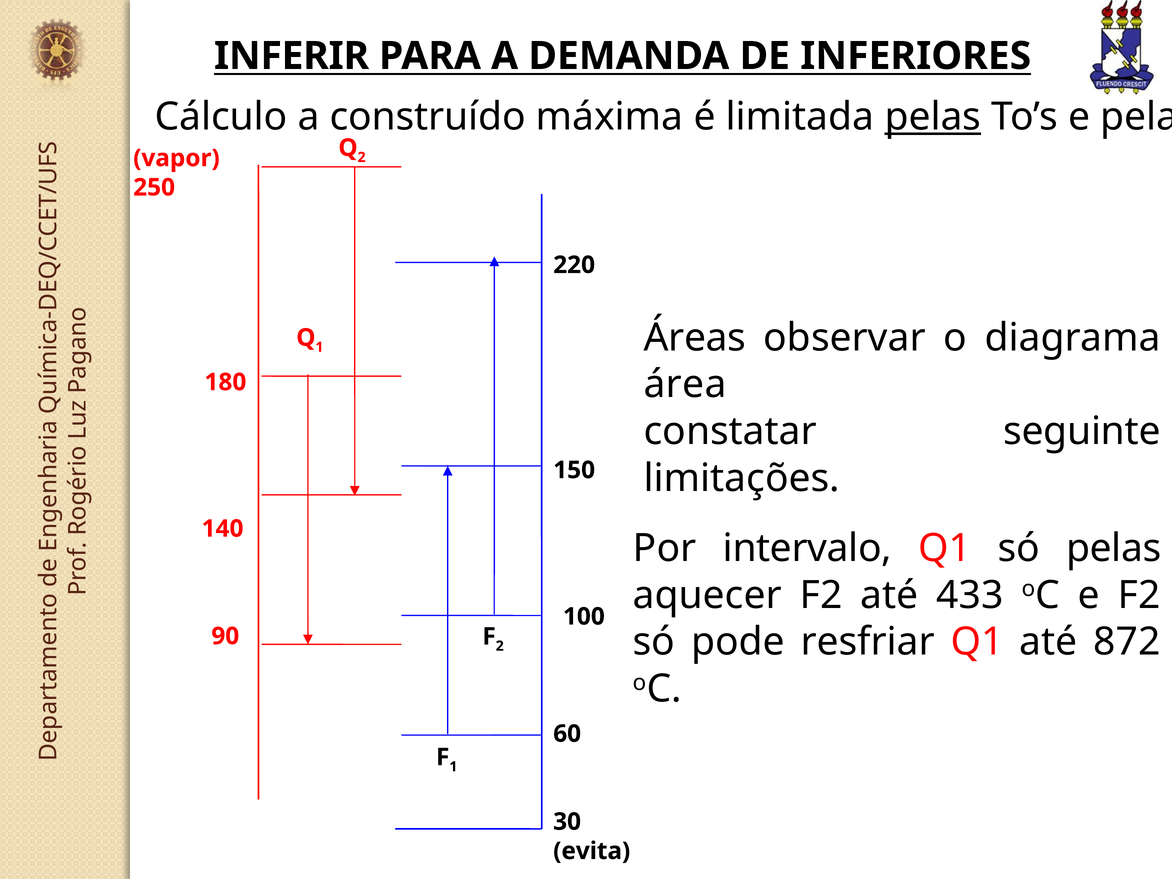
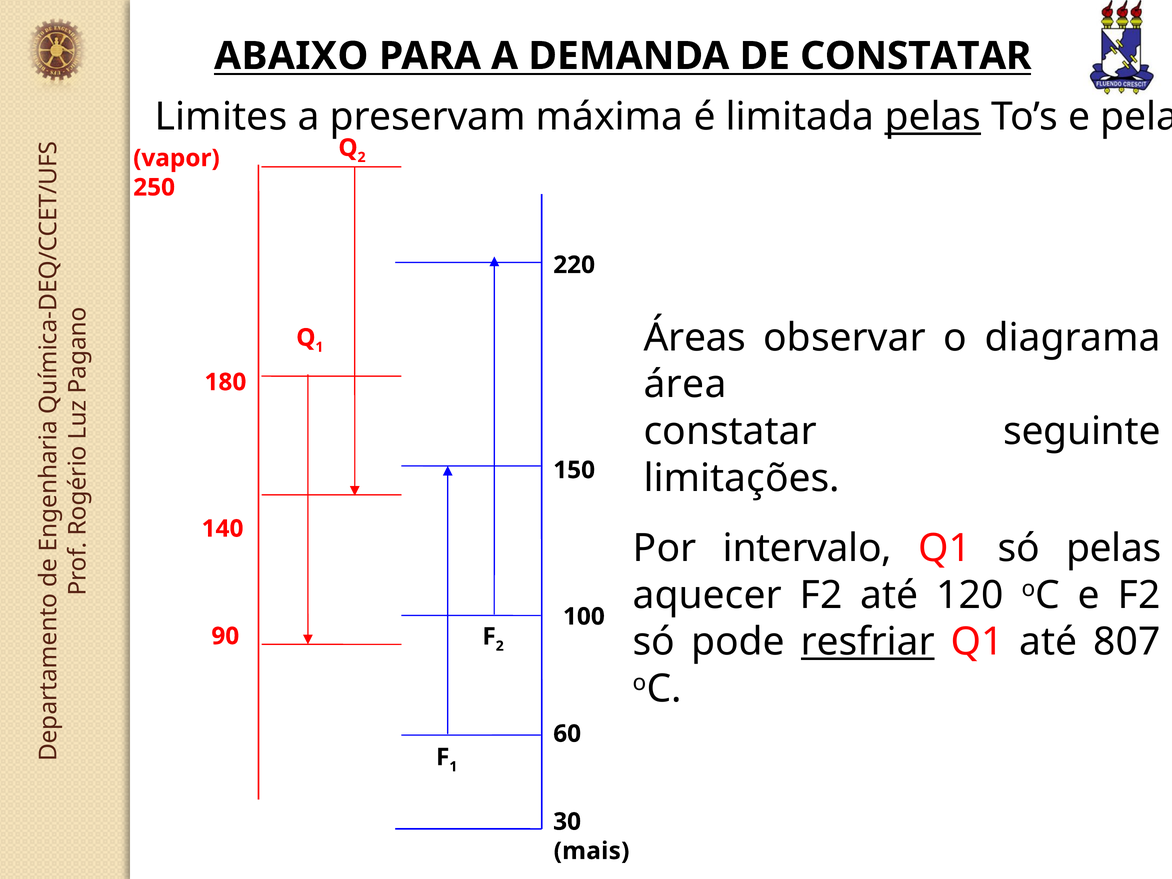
INFERIR: INFERIR -> ABAIXO
DE INFERIORES: INFERIORES -> CONSTATAR
Cálculo: Cálculo -> Limites
construído: construído -> preservam
433: 433 -> 120
resfriar underline: none -> present
872: 872 -> 807
evita: evita -> mais
